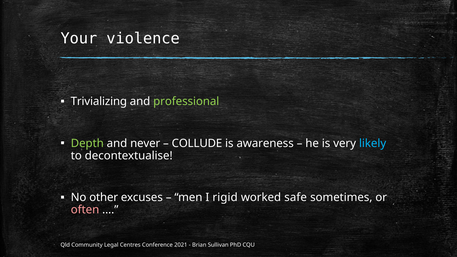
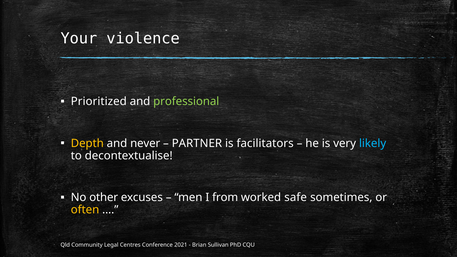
Trivializing: Trivializing -> Prioritized
Depth colour: light green -> yellow
COLLUDE: COLLUDE -> PARTNER
awareness: awareness -> facilitators
rigid: rigid -> from
often colour: pink -> yellow
